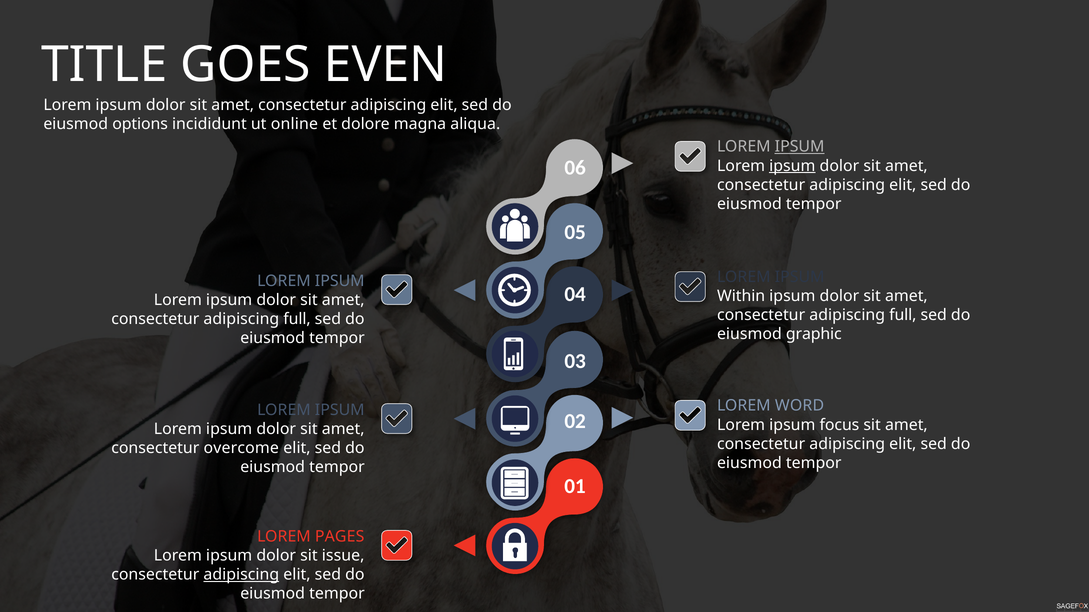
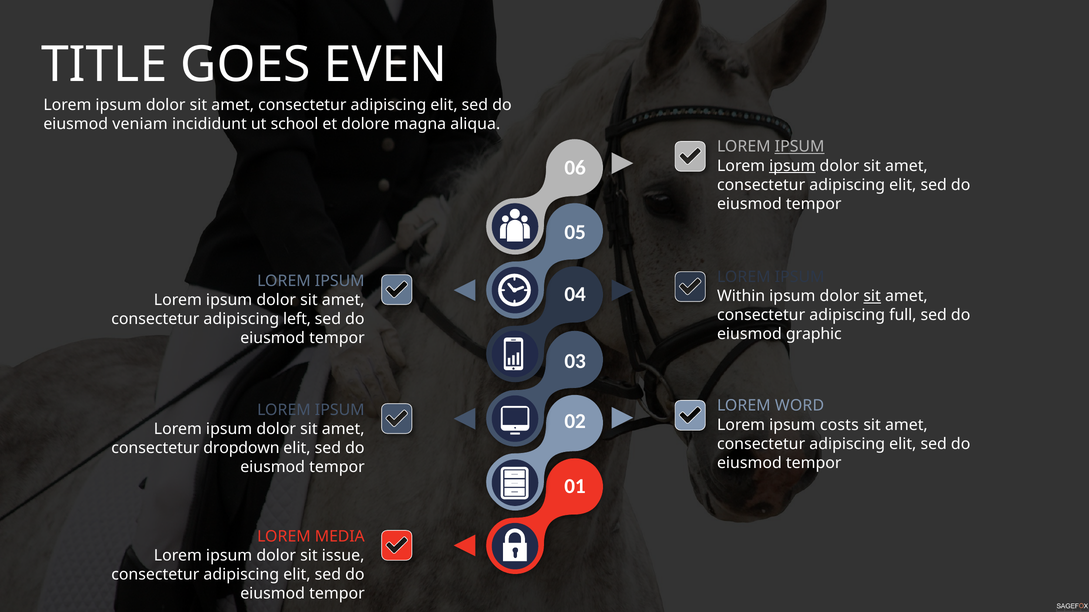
options: options -> veniam
online: online -> school
sit at (872, 296) underline: none -> present
full at (297, 319): full -> left
focus: focus -> costs
overcome: overcome -> dropdown
PAGES: PAGES -> MEDIA
adipiscing at (241, 575) underline: present -> none
